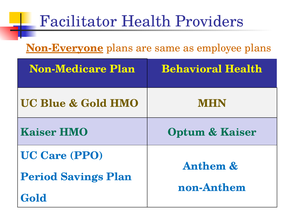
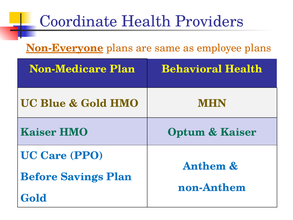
Facilitator: Facilitator -> Coordinate
Period: Period -> Before
